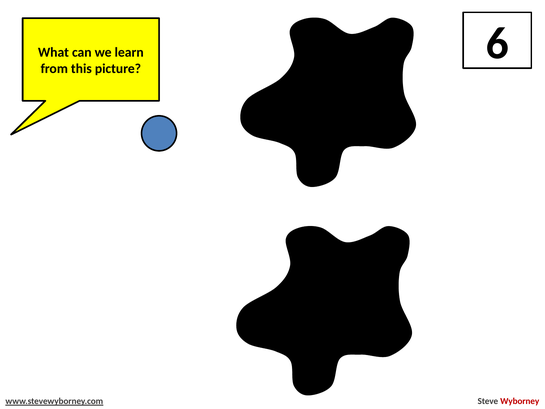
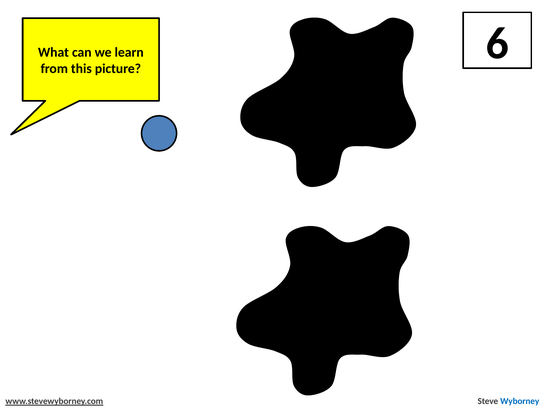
Wyborney colour: red -> blue
